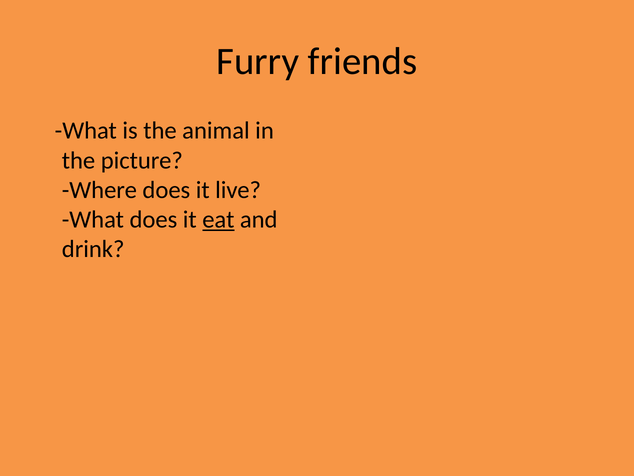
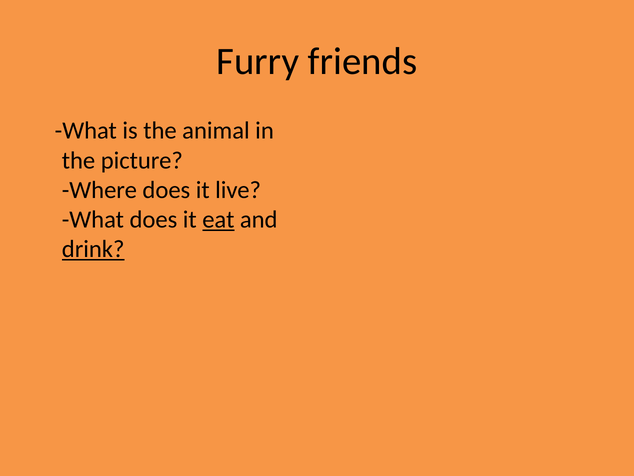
drink underline: none -> present
